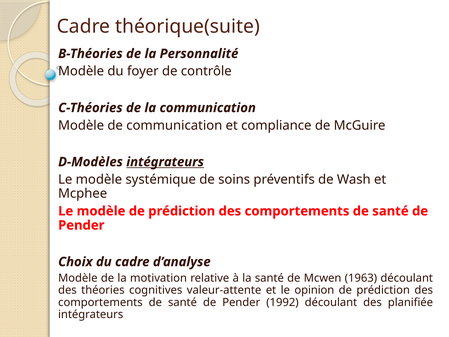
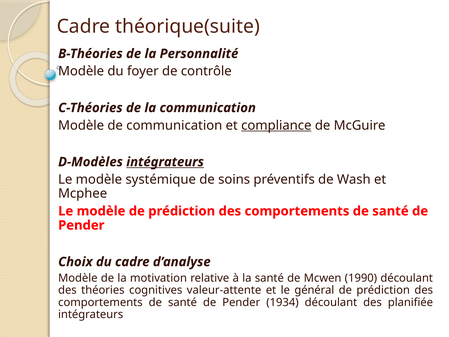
compliance underline: none -> present
1963: 1963 -> 1990
opinion: opinion -> général
1992: 1992 -> 1934
